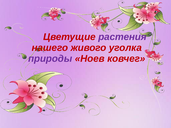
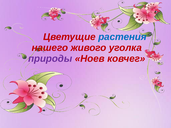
растения colour: purple -> blue
